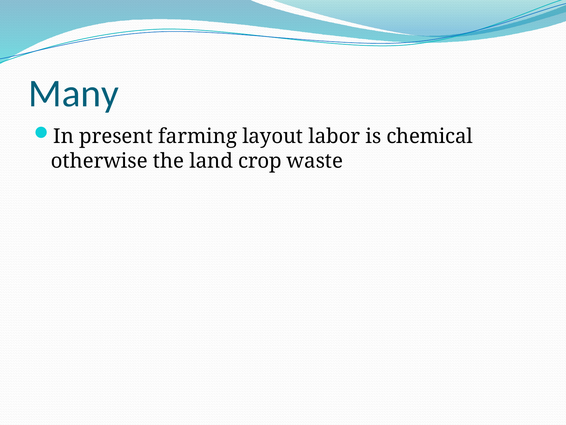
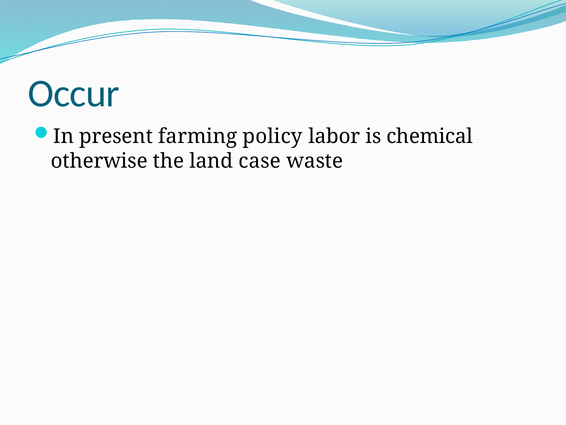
Many: Many -> Occur
layout: layout -> policy
crop: crop -> case
